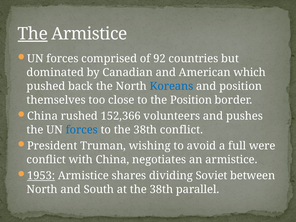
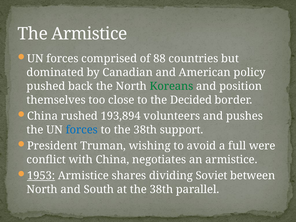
The at (33, 34) underline: present -> none
92: 92 -> 88
which: which -> policy
Koreans colour: blue -> green
the Position: Position -> Decided
152,366: 152,366 -> 193,894
38th conflict: conflict -> support
